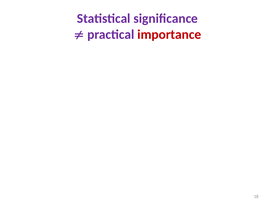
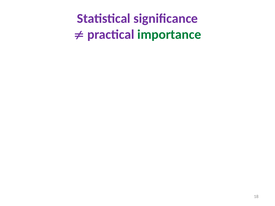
importance colour: red -> green
